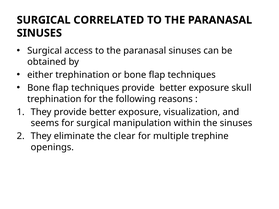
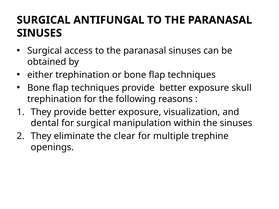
CORRELATED: CORRELATED -> ANTIFUNGAL
seems: seems -> dental
